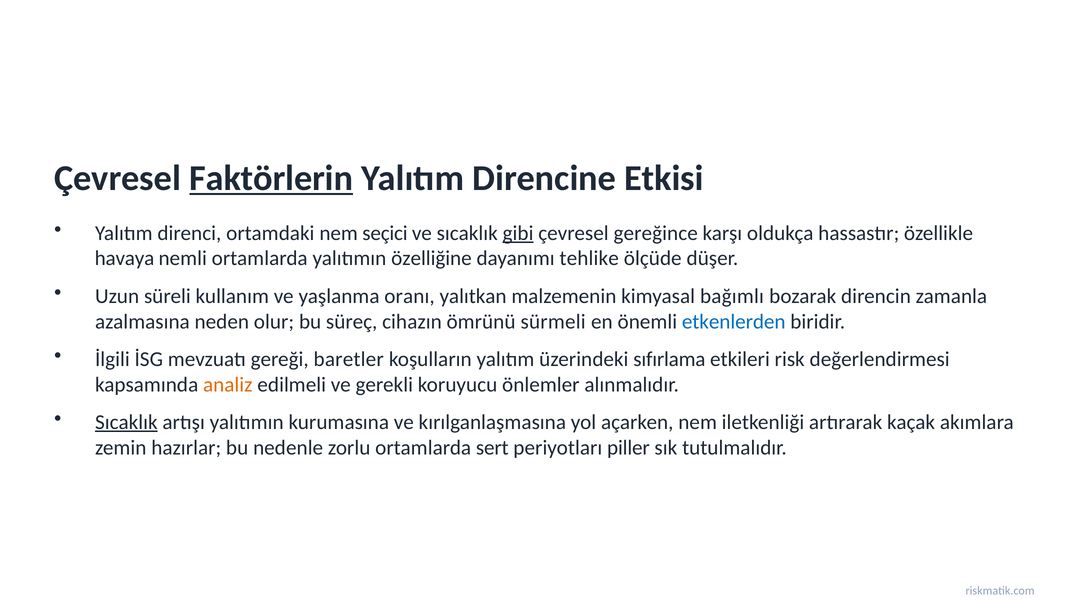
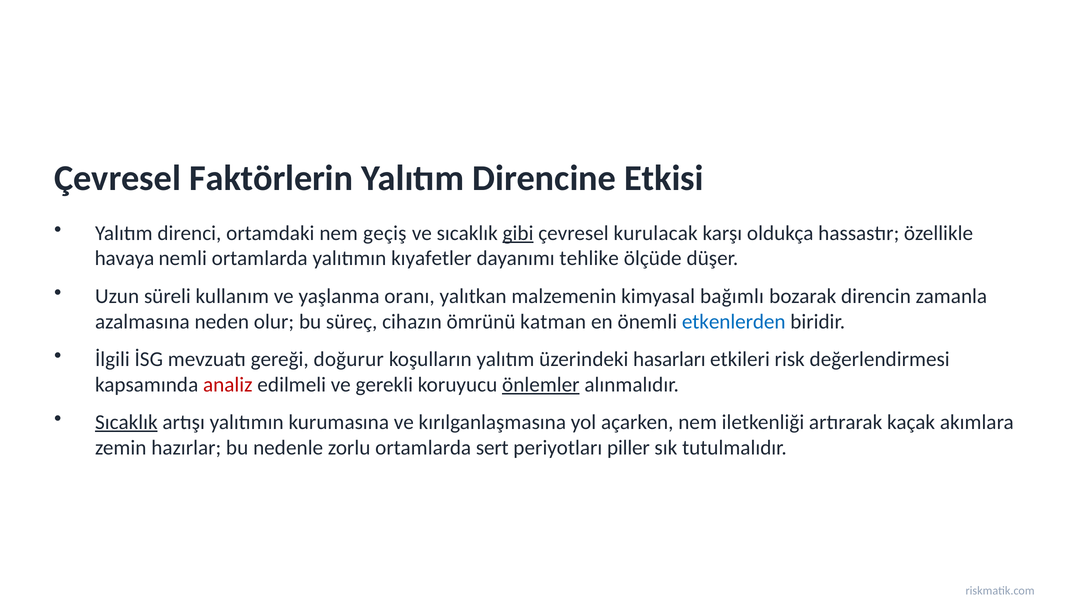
Faktörlerin underline: present -> none
seçici: seçici -> geçiş
gereğince: gereğince -> kurulacak
özelliğine: özelliğine -> kıyafetler
sürmeli: sürmeli -> katman
baretler: baretler -> doğurur
sıfırlama: sıfırlama -> hasarları
analiz colour: orange -> red
önlemler underline: none -> present
